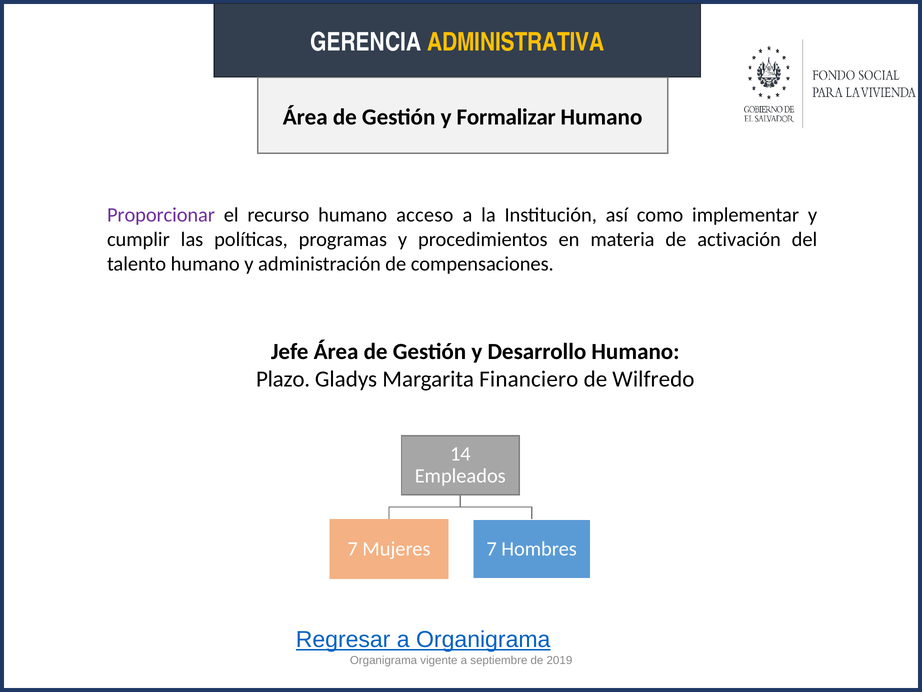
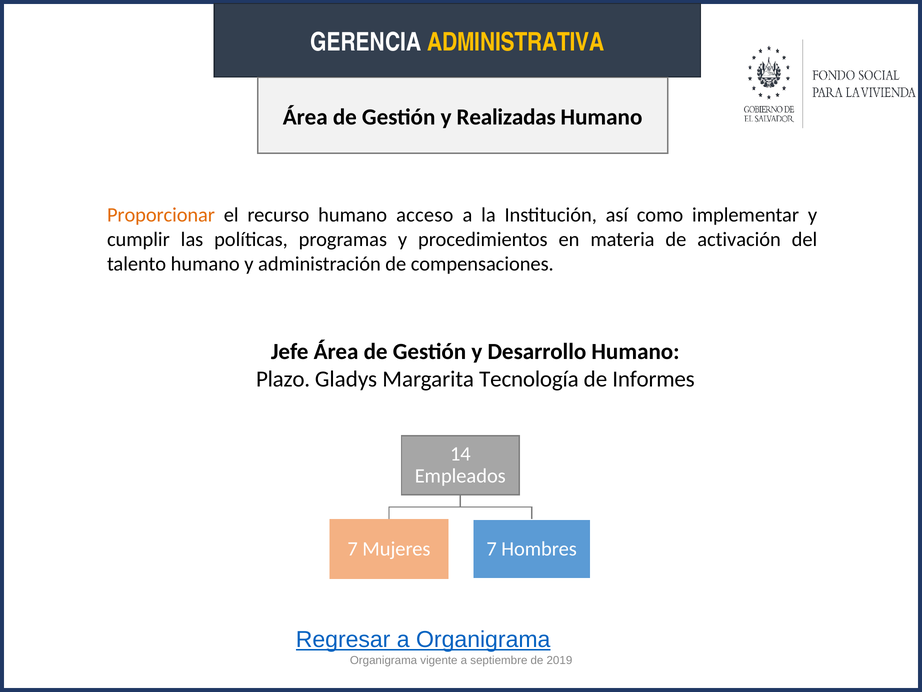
Formalizar: Formalizar -> Realizadas
Proporcionar colour: purple -> orange
Financiero: Financiero -> Tecnología
Wilfredo: Wilfredo -> Informes
